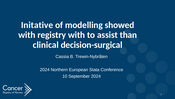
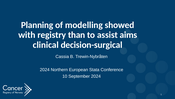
Initative: Initative -> Planning
registry with: with -> than
than: than -> aims
